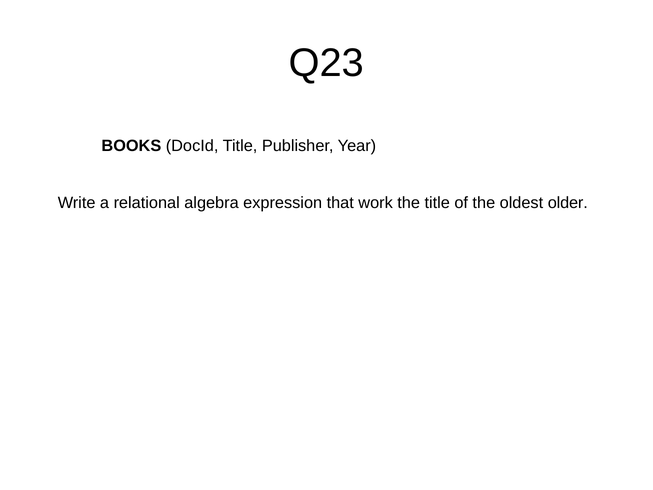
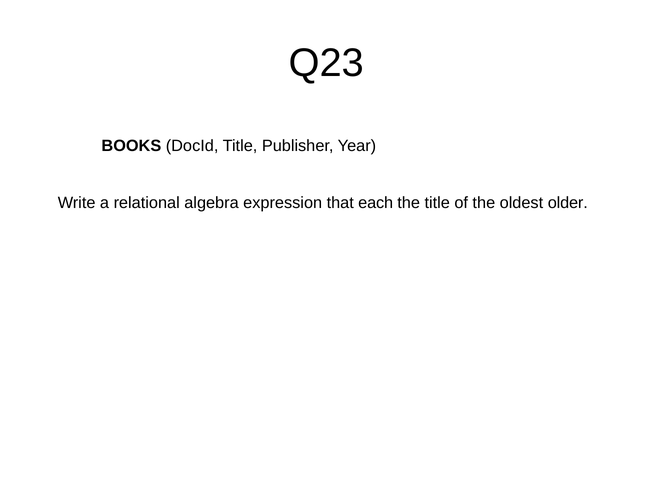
work: work -> each
